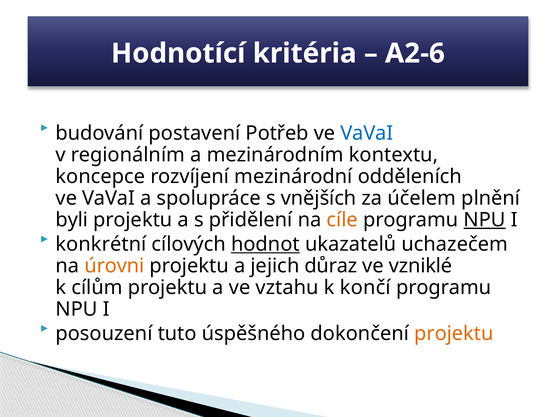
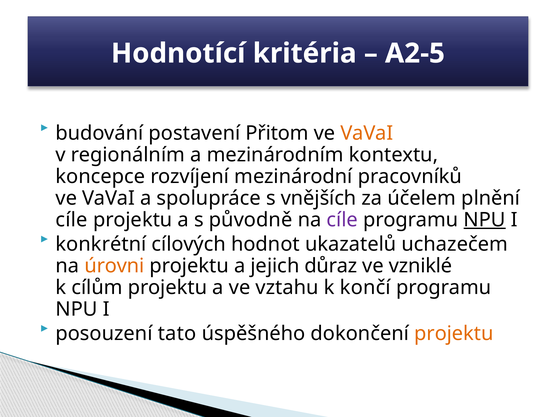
A2-6: A2-6 -> A2-5
Potřeb: Potřeb -> Přitom
VaVaI at (367, 133) colour: blue -> orange
odděleních: odděleních -> pracovníků
byli at (72, 220): byli -> cíle
přidělení: přidělení -> původně
cíle at (342, 220) colour: orange -> purple
hodnot underline: present -> none
tuto: tuto -> tato
